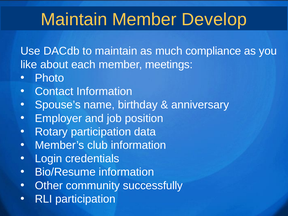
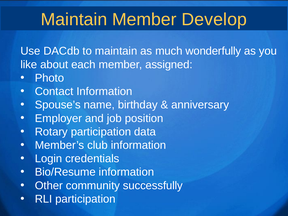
compliance: compliance -> wonderfully
meetings: meetings -> assigned
